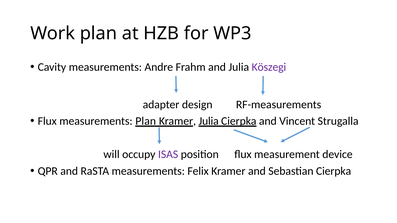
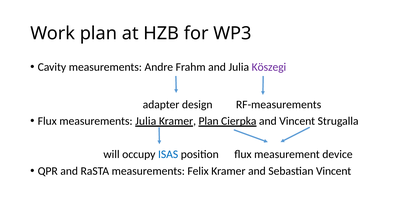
measurements Plan: Plan -> Julia
Kramer Julia: Julia -> Plan
ISAS colour: purple -> blue
Sebastian Cierpka: Cierpka -> Vincent
